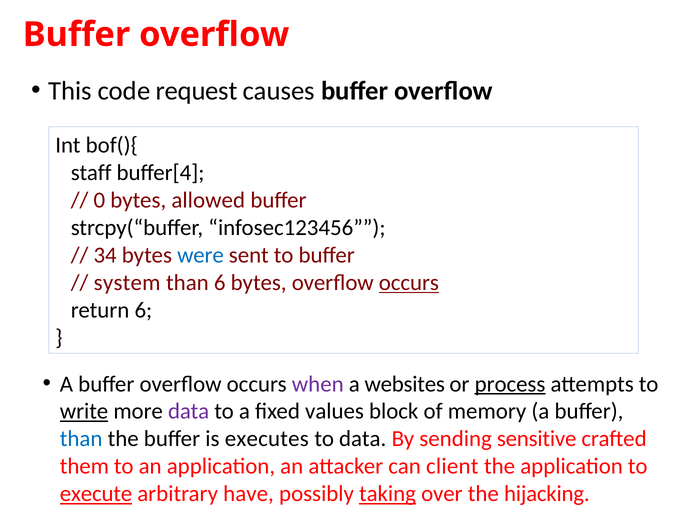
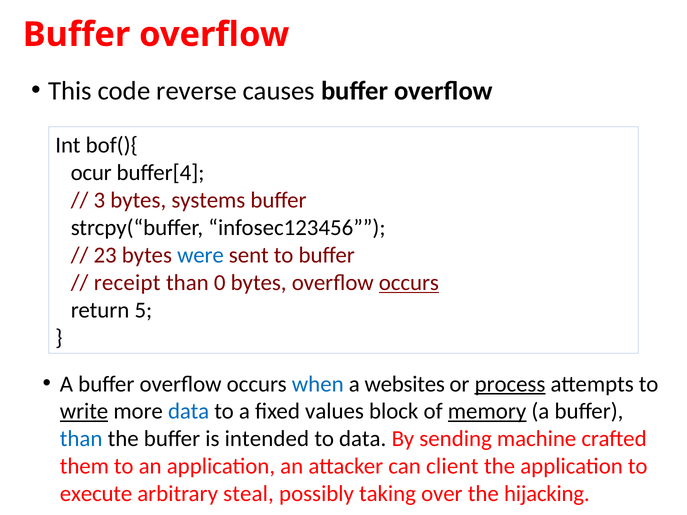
request: request -> reverse
staff: staff -> ocur
0: 0 -> 3
allowed: allowed -> systems
34: 34 -> 23
system: system -> receipt
than 6: 6 -> 0
return 6: 6 -> 5
when colour: purple -> blue
data at (189, 412) colour: purple -> blue
memory underline: none -> present
executes: executes -> intended
sensitive: sensitive -> machine
execute underline: present -> none
have: have -> steal
taking underline: present -> none
